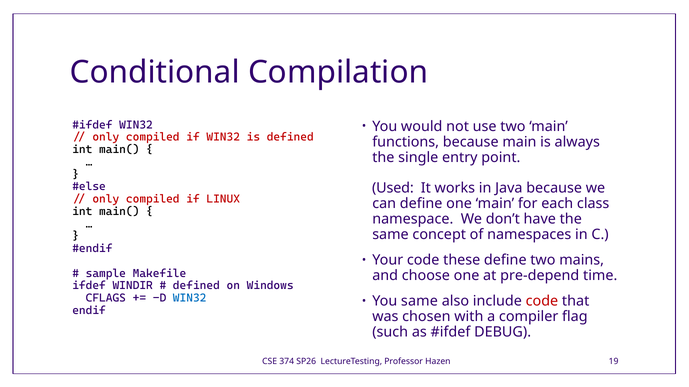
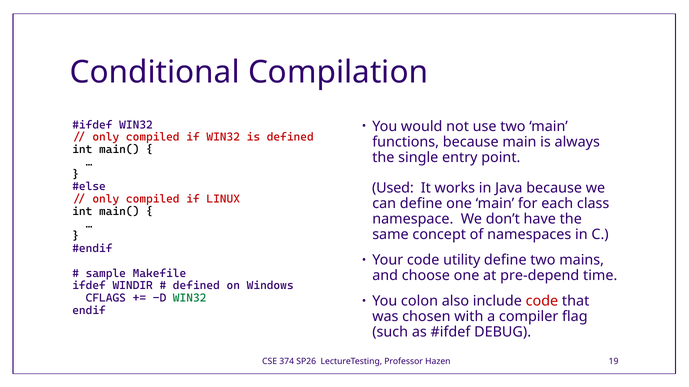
these: these -> utility
WIN32 at (190, 298) colour: blue -> green
You same: same -> colon
